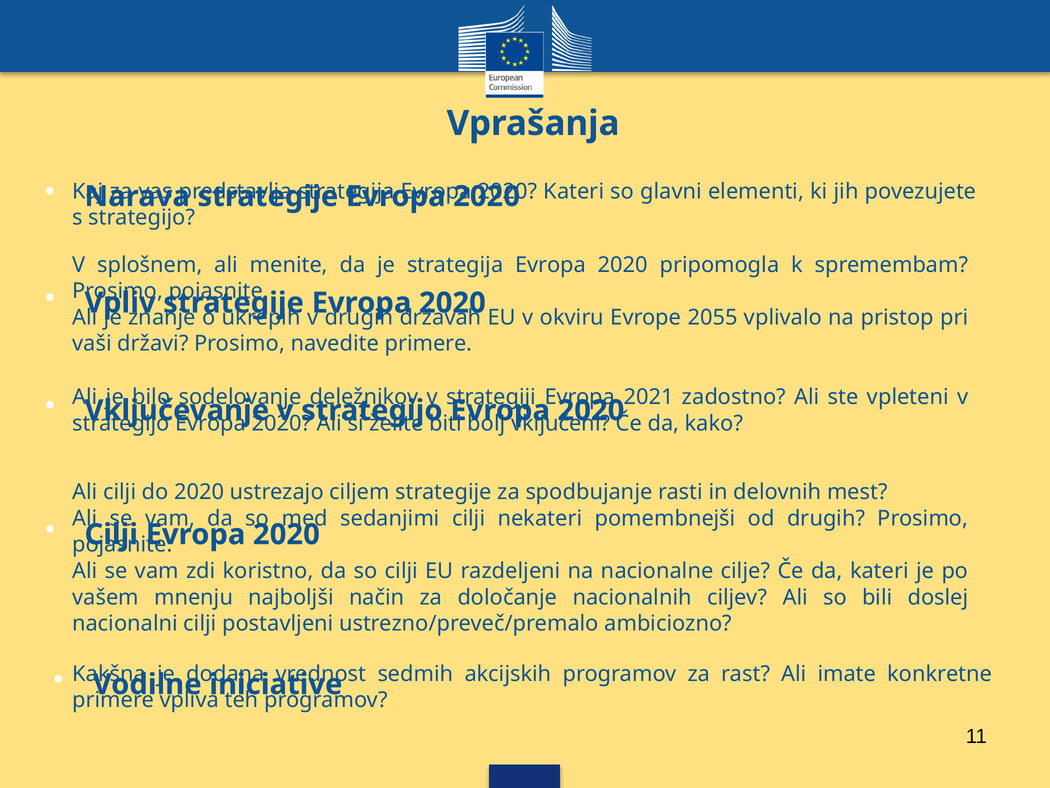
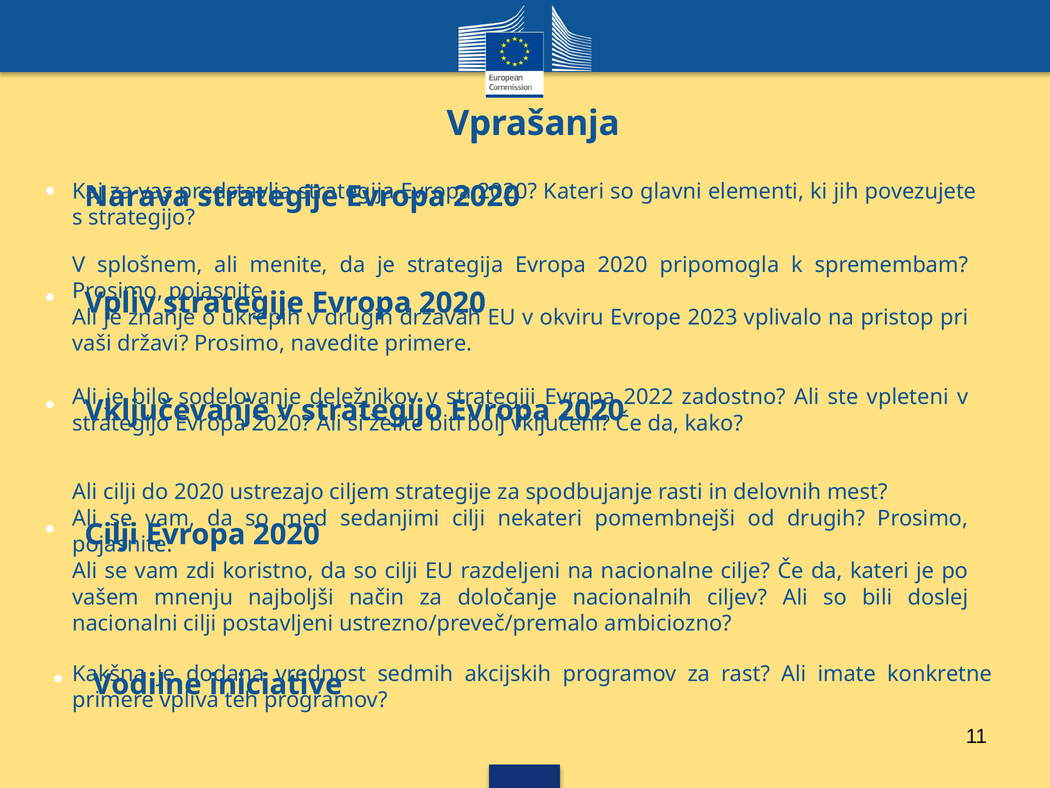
2055: 2055 -> 2023
2021: 2021 -> 2022
